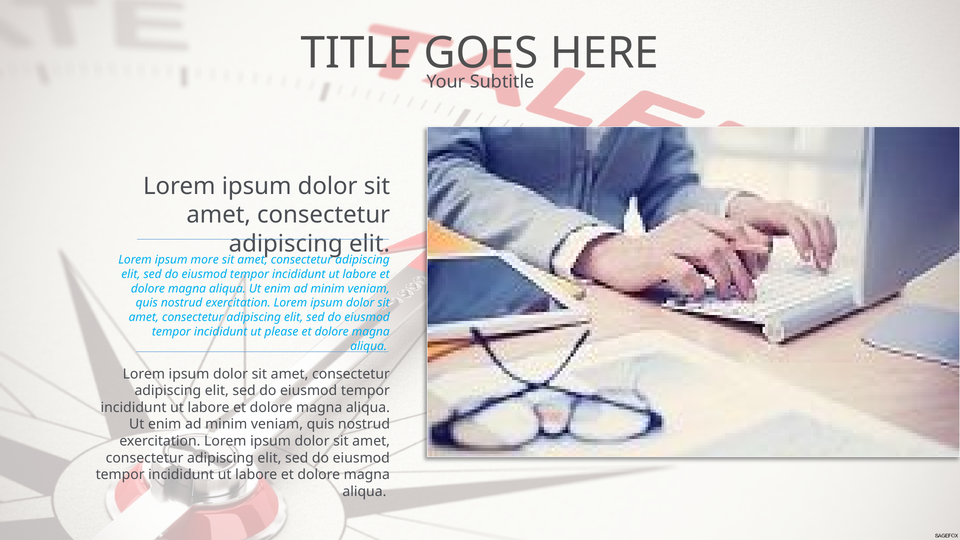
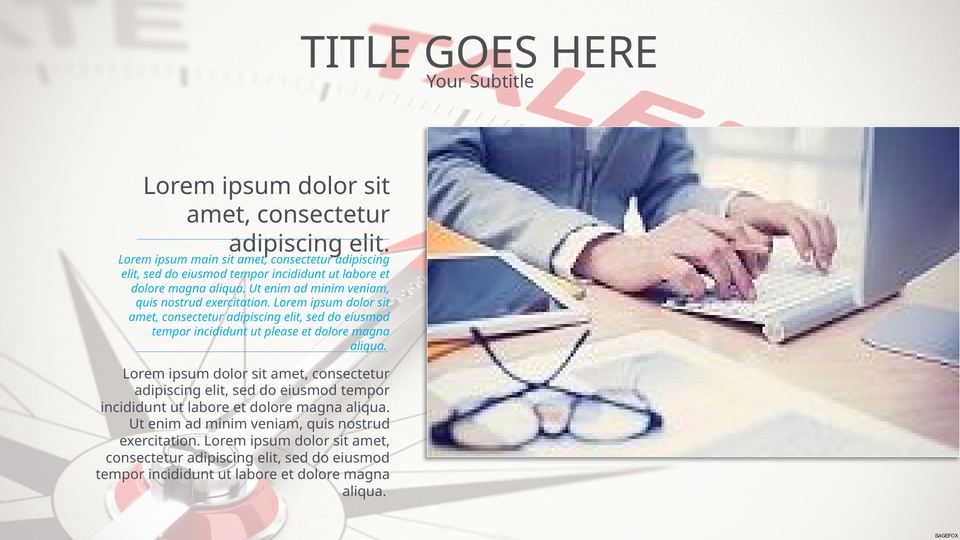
more: more -> main
